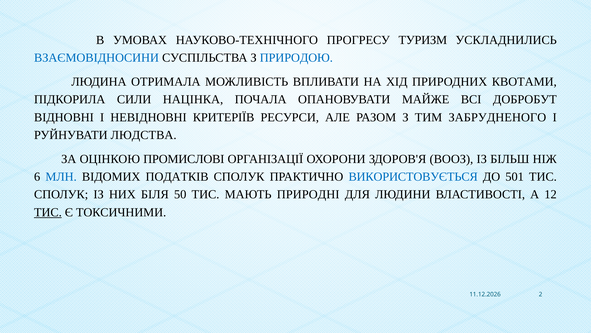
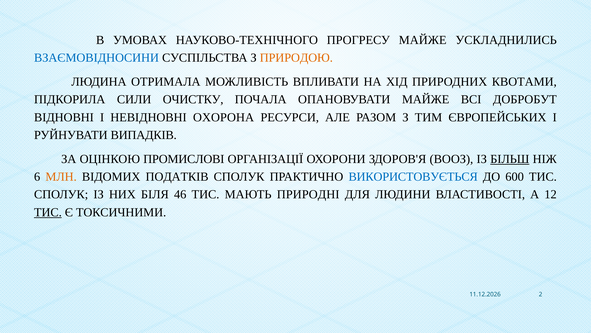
ПРОГРЕСУ ТУРИЗМ: ТУРИЗМ -> МАЙЖЕ
ПРИРОДОЮ colour: blue -> orange
НАЦІНКА: НАЦІНКА -> ОЧИСТКУ
КРИТЕРІЇВ: КРИТЕРІЇВ -> ОХОРОНА
ЗАБРУДНЕНОГО: ЗАБРУДНЕНОГО -> ЄВРОПЕЙСЬКИХ
ЛЮДСТВА: ЛЮДСТВА -> ВИПАДКІВ
БІЛЬШ underline: none -> present
МЛН colour: blue -> orange
501: 501 -> 600
50: 50 -> 46
